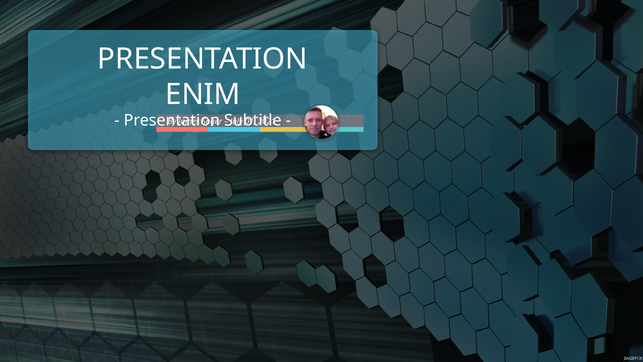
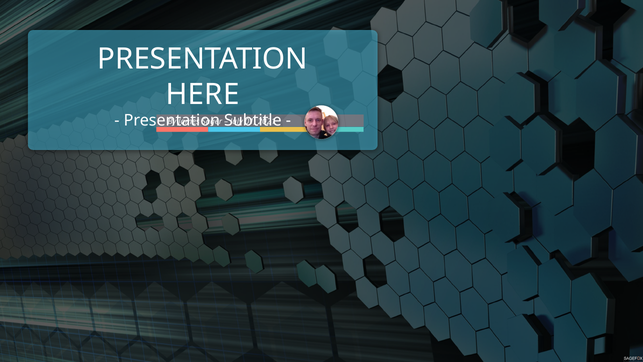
ENIM: ENIM -> HERE
